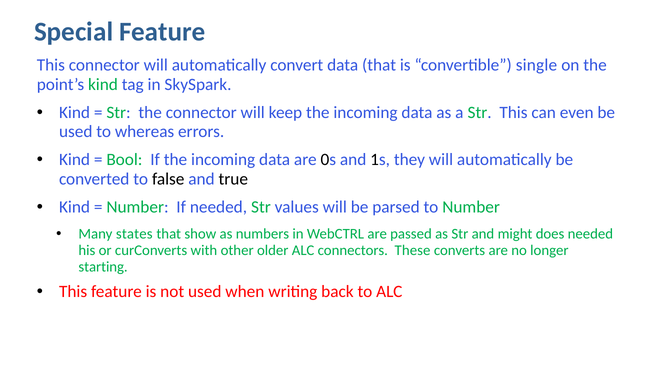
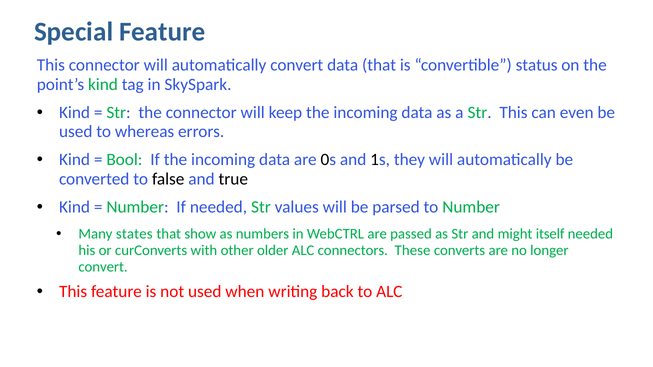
single: single -> status
does: does -> itself
starting at (103, 267): starting -> convert
